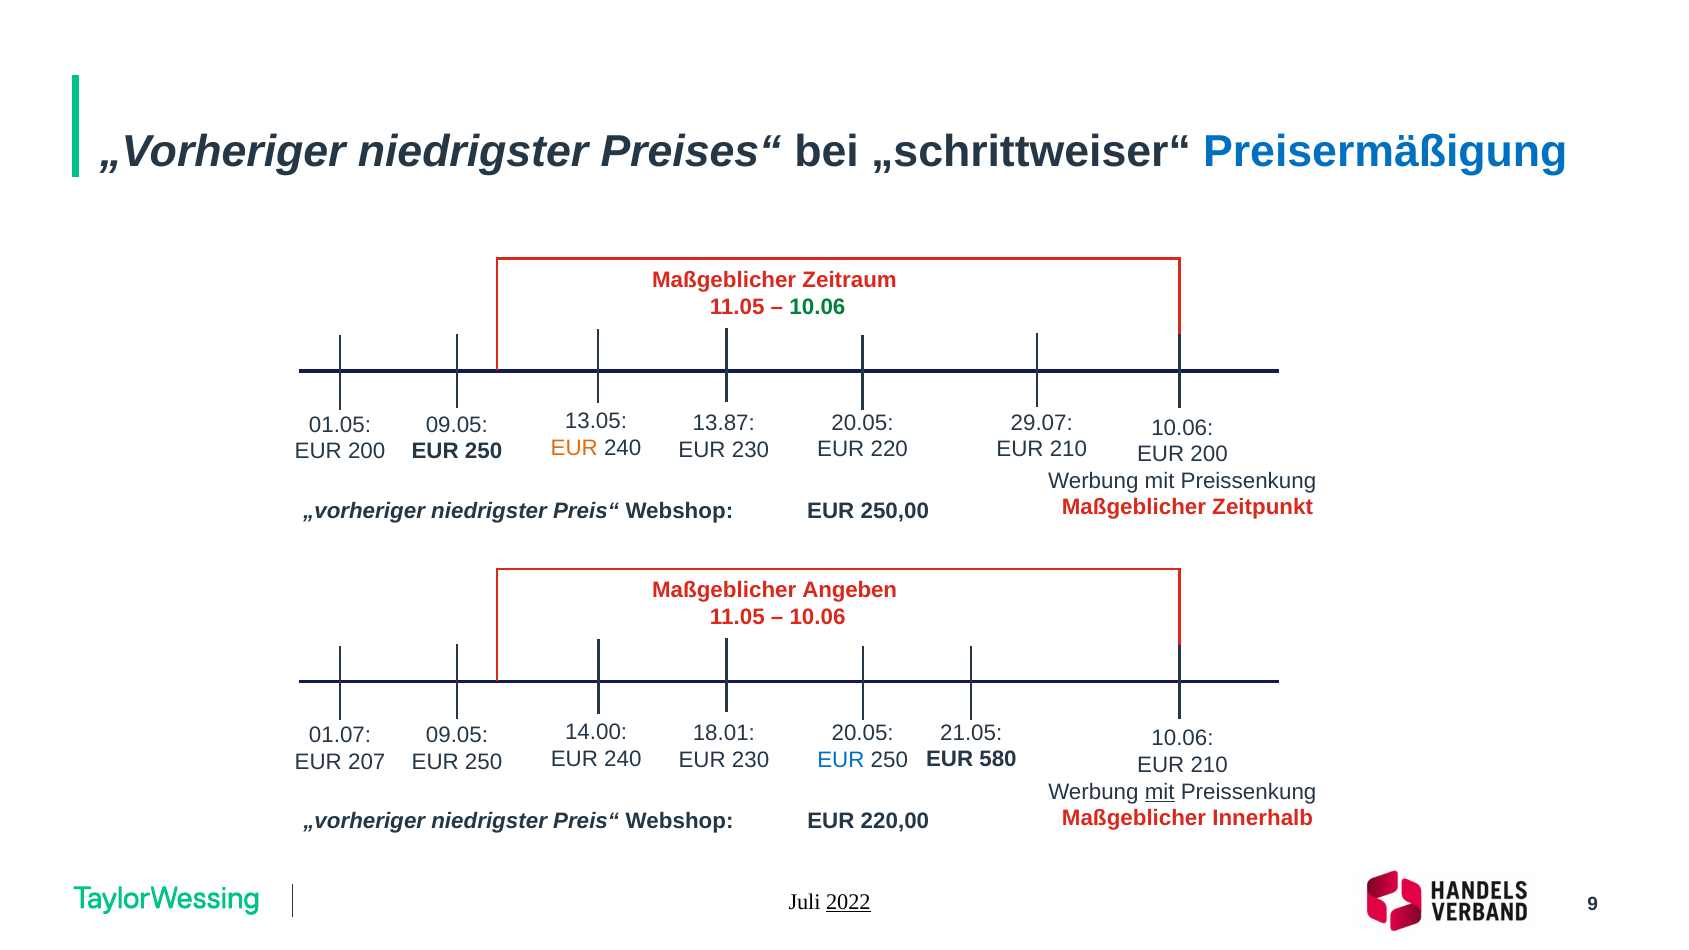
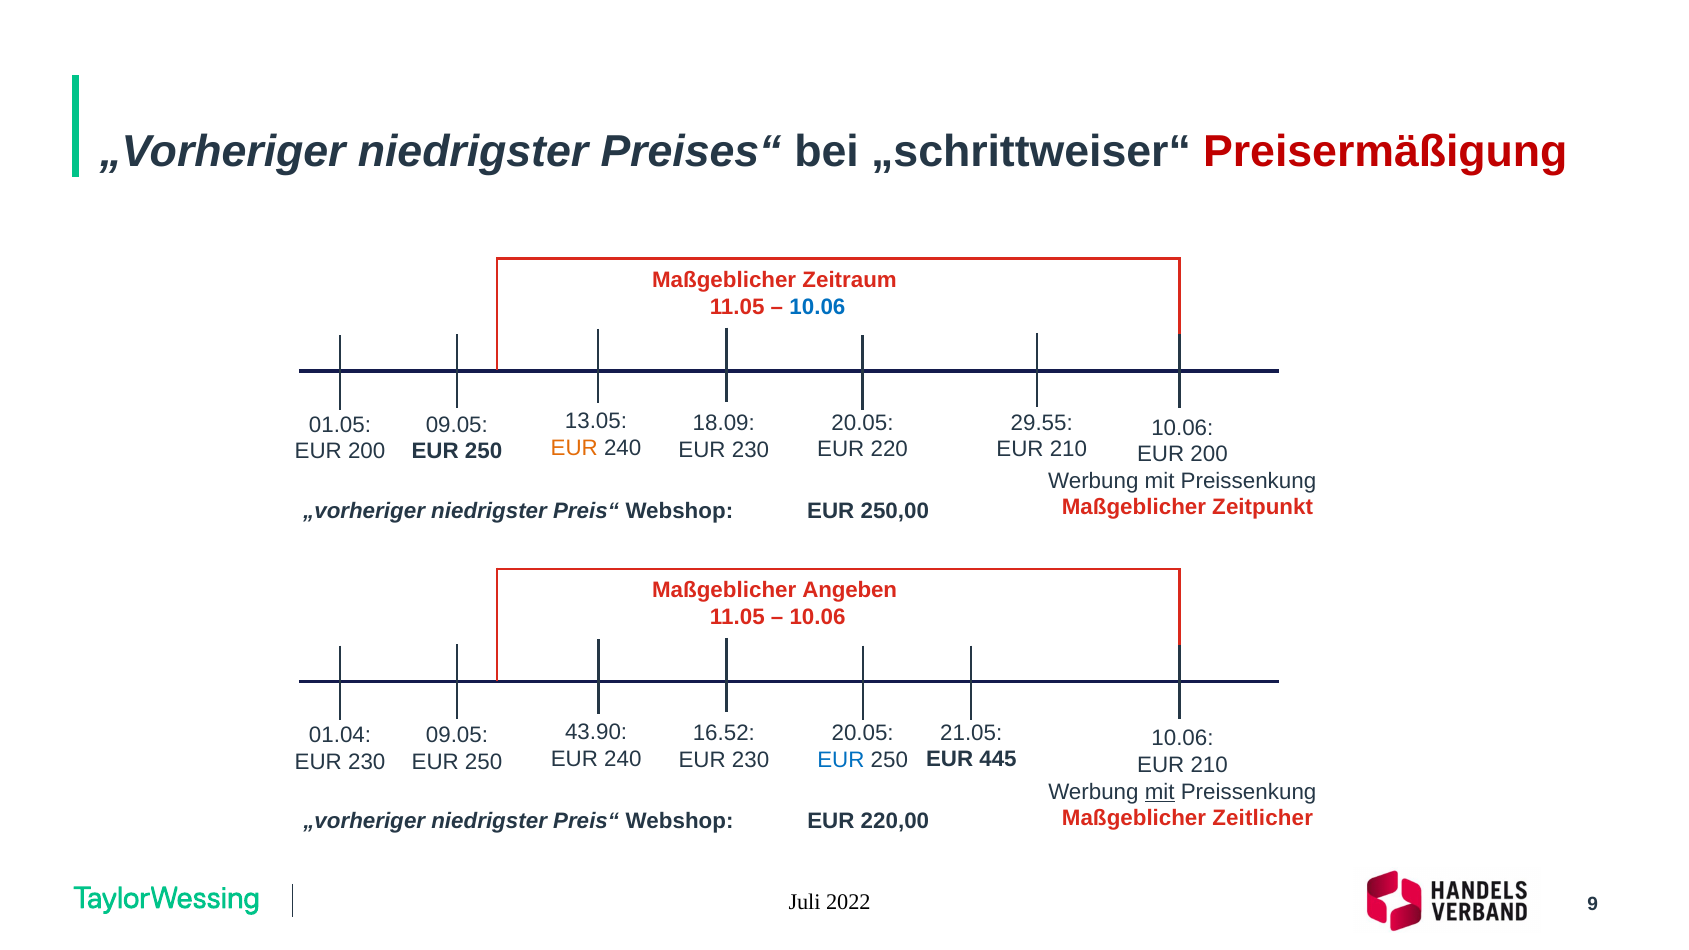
Preisermäßigung colour: blue -> red
10.06 at (817, 307) colour: green -> blue
29.07: 29.07 -> 29.55
13.87: 13.87 -> 18.09
14.00: 14.00 -> 43.90
18.01: 18.01 -> 16.52
01.07: 01.07 -> 01.04
580: 580 -> 445
207 at (367, 762): 207 -> 230
Innerhalb: Innerhalb -> Zeitlicher
2022 underline: present -> none
